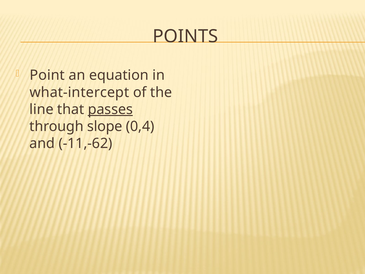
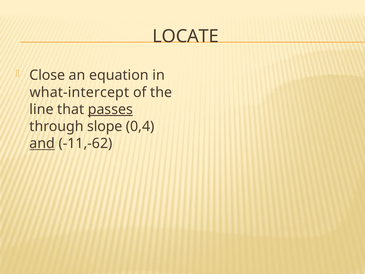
POINTS: POINTS -> LOCATE
Point: Point -> Close
and underline: none -> present
